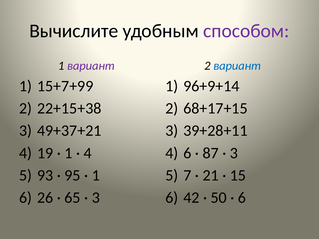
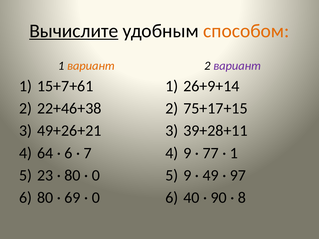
Вычислите underline: none -> present
способом colour: purple -> orange
вариант at (91, 66) colour: purple -> orange
вариант at (237, 66) colour: blue -> purple
15+7+99: 15+7+99 -> 15+7+61
96+9+14: 96+9+14 -> 26+9+14
22+15+38: 22+15+38 -> 22+46+38
68+17+15: 68+17+15 -> 75+17+15
49+37+21: 49+37+21 -> 49+26+21
19: 19 -> 64
1 at (68, 153): 1 -> 6
4 at (88, 153): 4 -> 7
4 6: 6 -> 9
87: 87 -> 77
3 at (234, 153): 3 -> 1
93: 93 -> 23
95 at (72, 176): 95 -> 80
1 at (96, 176): 1 -> 0
5 7: 7 -> 9
21: 21 -> 49
15: 15 -> 97
26 at (45, 198): 26 -> 80
65: 65 -> 69
3 at (96, 198): 3 -> 0
42: 42 -> 40
50: 50 -> 90
6 at (242, 198): 6 -> 8
